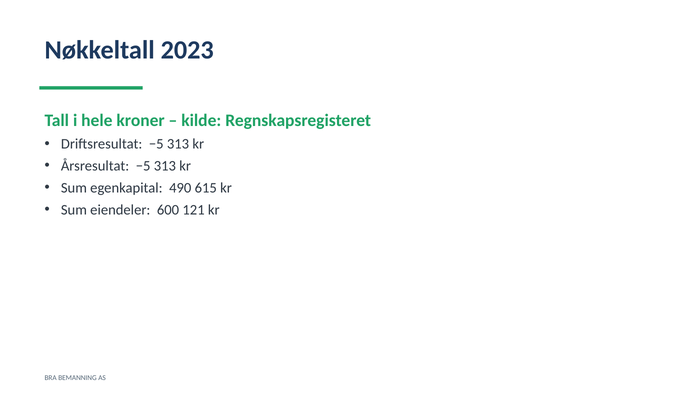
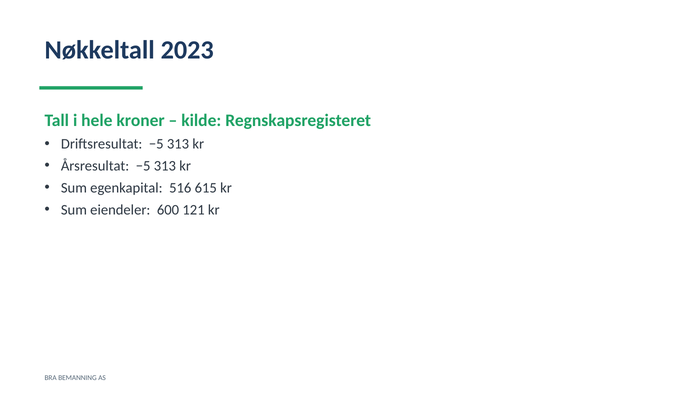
490: 490 -> 516
